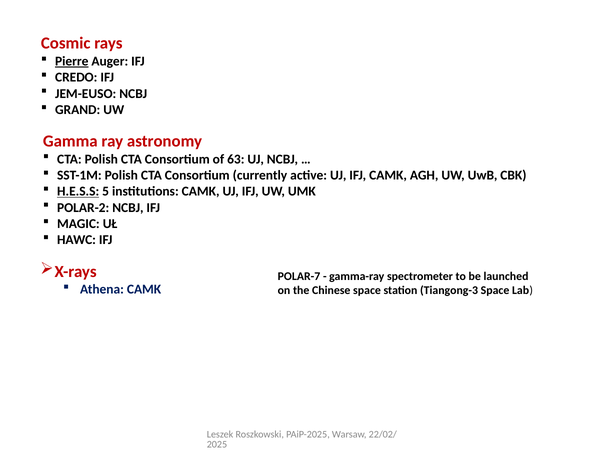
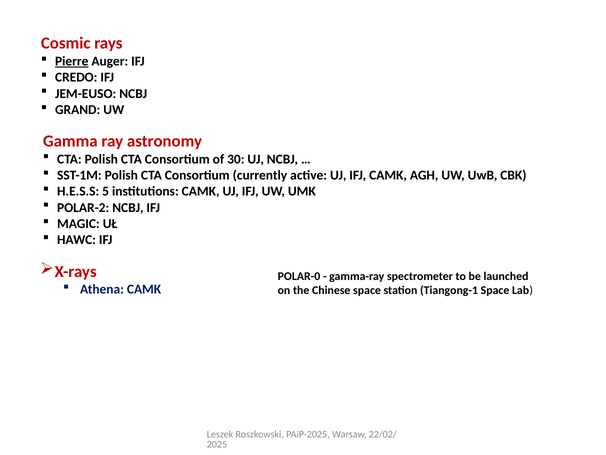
63: 63 -> 30
H.E.S.S underline: present -> none
POLAR-7: POLAR-7 -> POLAR-0
Tiangong-3: Tiangong-3 -> Tiangong-1
